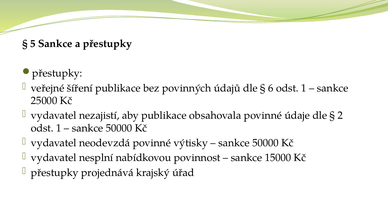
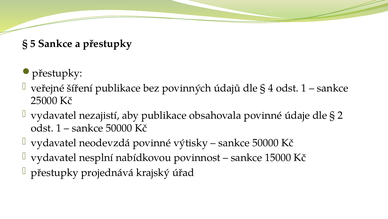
6: 6 -> 4
